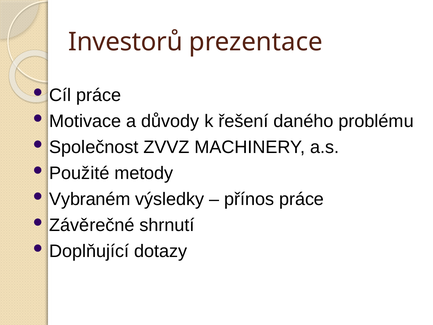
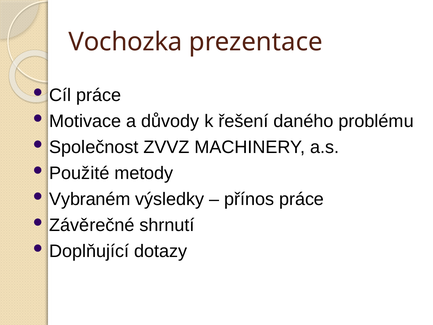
Investorů: Investorů -> Vochozka
